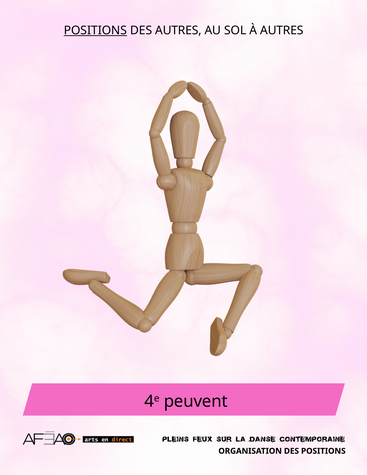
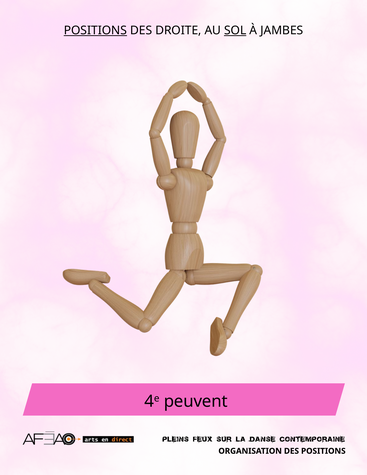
DES AUTRES: AUTRES -> DROITE
SOL underline: none -> present
À AUTRES: AUTRES -> JAMBES
